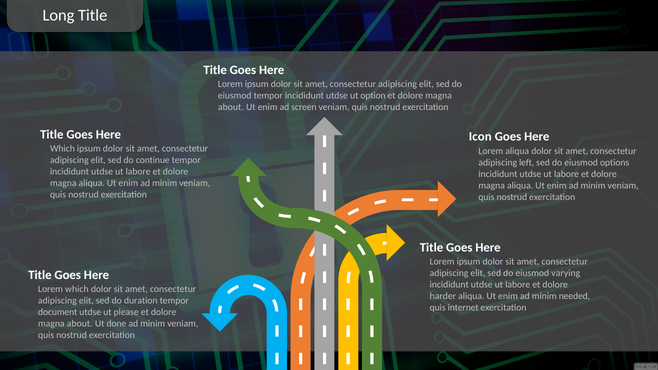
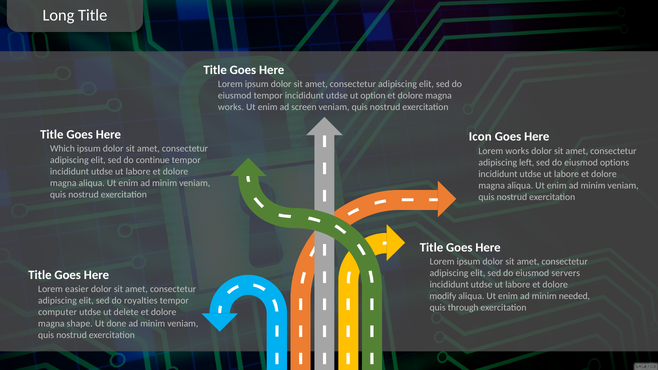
about at (231, 107): about -> works
Lorem aliqua: aliqua -> works
varying: varying -> servers
Lorem which: which -> easier
harder: harder -> modify
duration: duration -> royalties
internet: internet -> through
document: document -> computer
please: please -> delete
about at (80, 324): about -> shape
